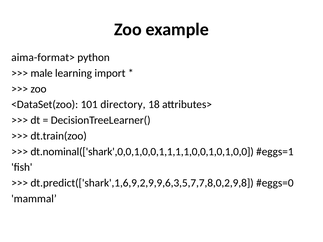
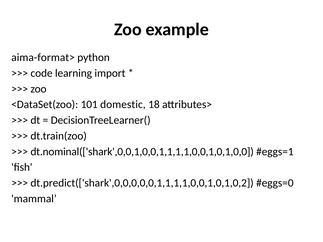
male: male -> code
directory: directory -> domestic
dt.predict(['shark',1,6,9,2,9,9,6,3,5,7,7,8,0,2,9,8: dt.predict(['shark',1,6,9,2,9,9,6,3,5,7,7,8,0,2,9,8 -> dt.predict(['shark',0,0,0,0,0,1,1,1,1,0,0,1,0,1,0,2
